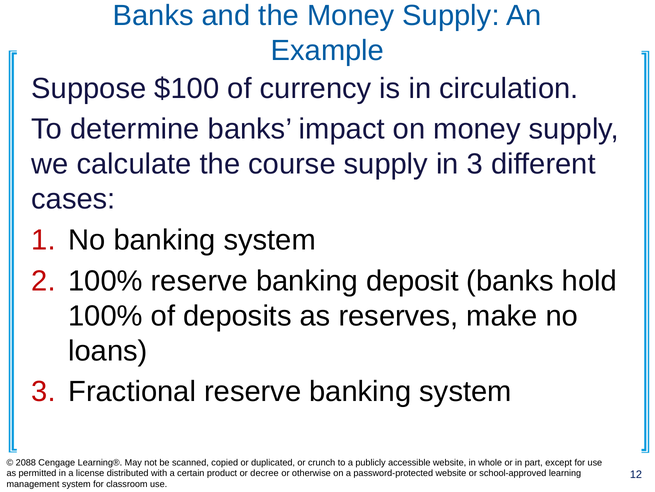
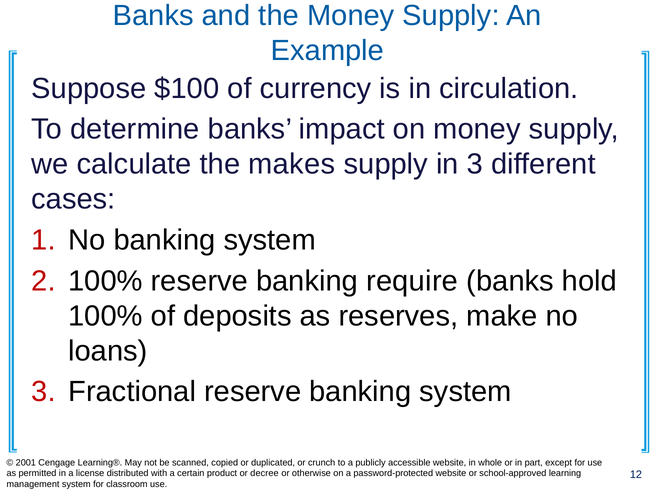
course: course -> makes
deposit: deposit -> require
2088: 2088 -> 2001
